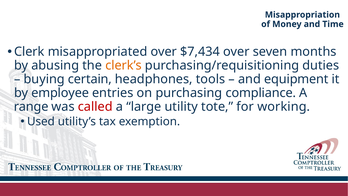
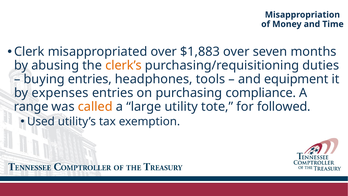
$7,434: $7,434 -> $1,883
buying certain: certain -> entries
employee: employee -> expenses
called colour: red -> orange
working: working -> followed
